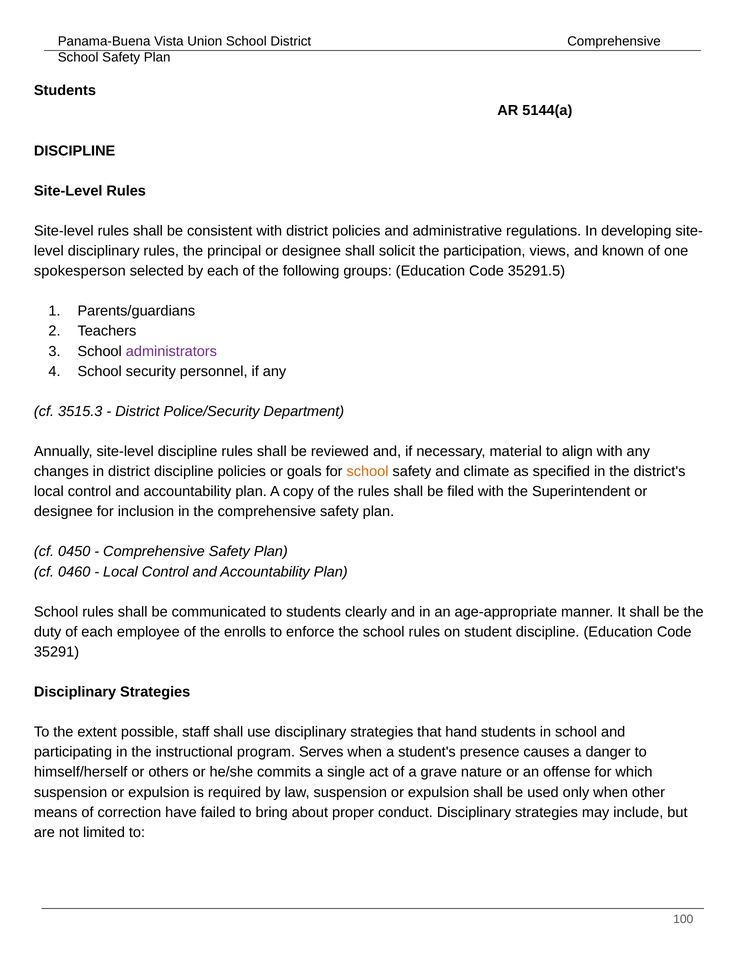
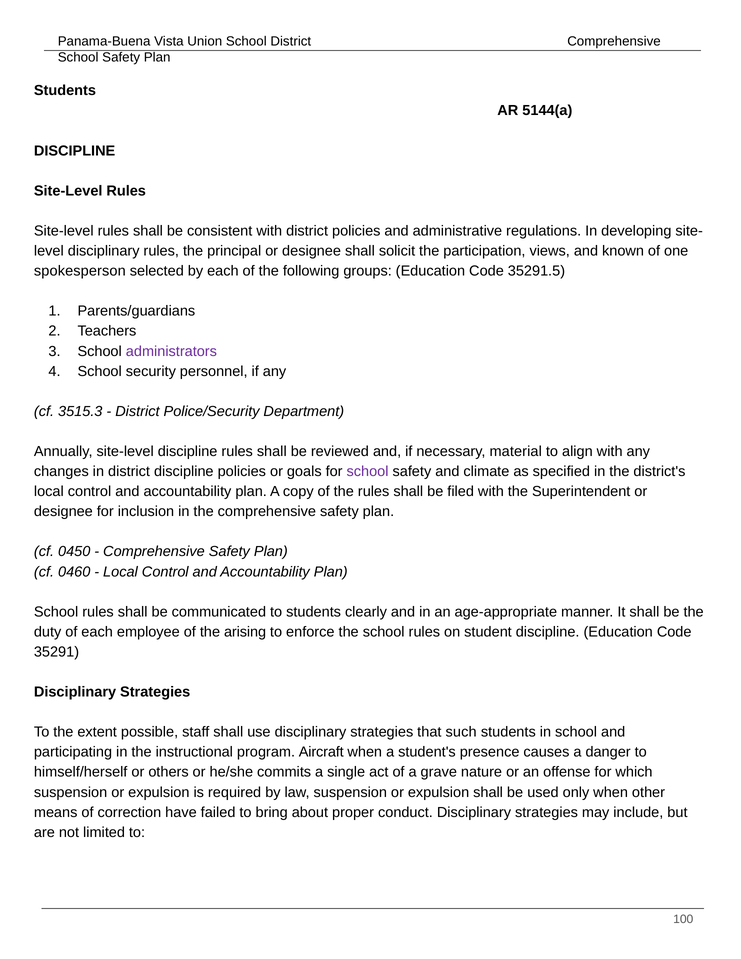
school at (368, 471) colour: orange -> purple
enrolls: enrolls -> arising
hand: hand -> such
Serves: Serves -> Aircraft
